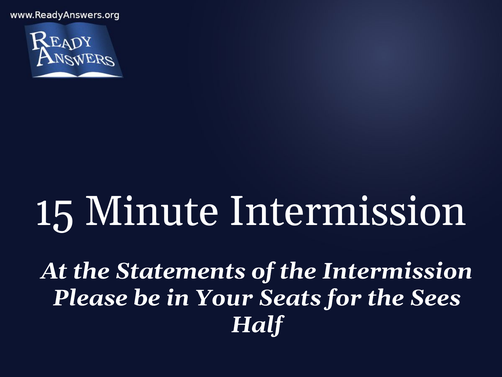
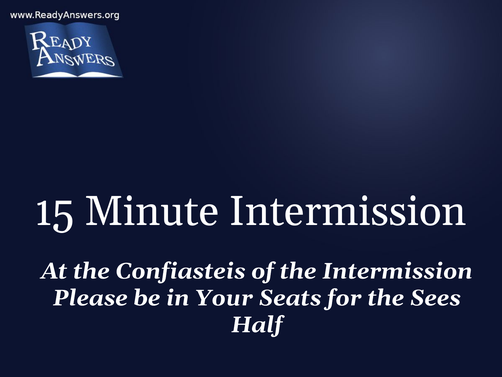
Statements: Statements -> Confiasteis
